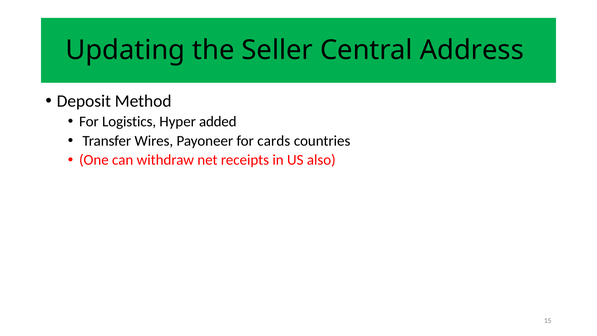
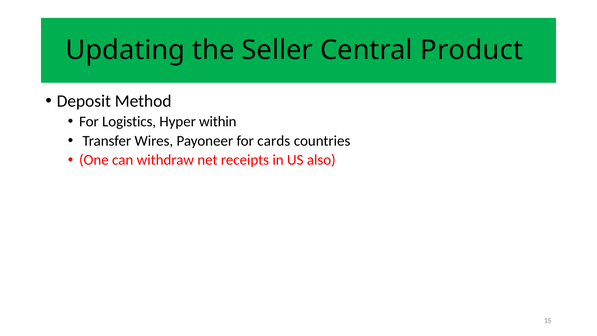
Address: Address -> Product
added: added -> within
